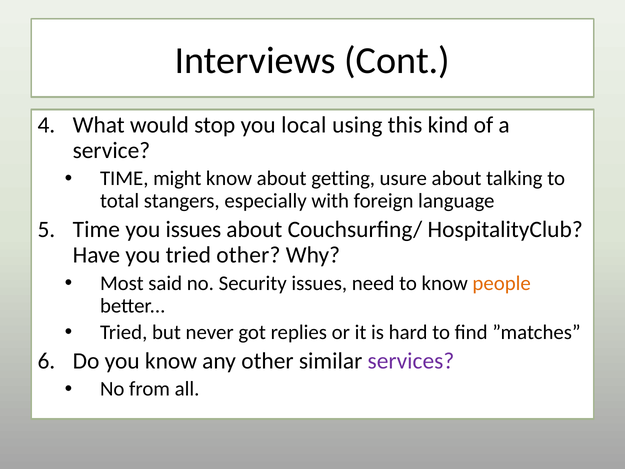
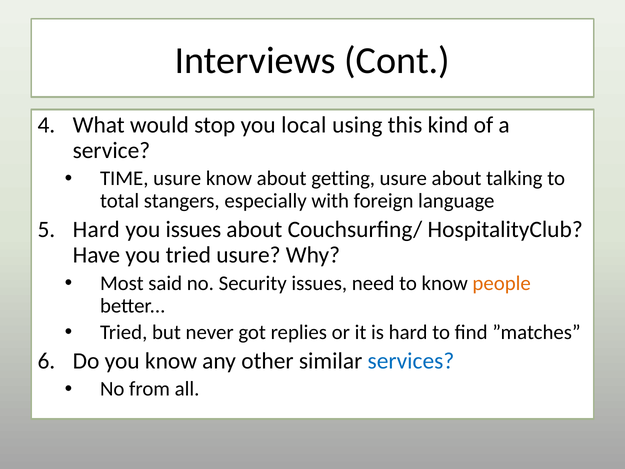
TIME might: might -> usure
Time at (96, 230): Time -> Hard
tried other: other -> usure
services colour: purple -> blue
